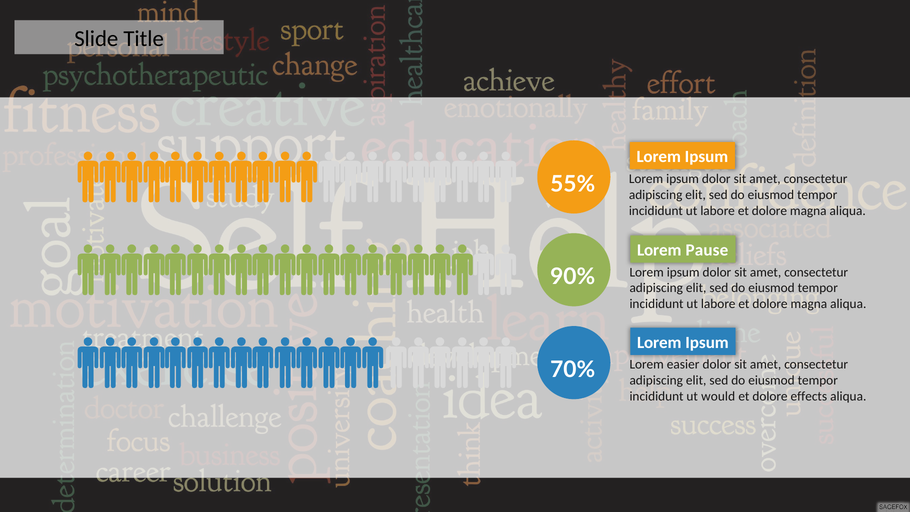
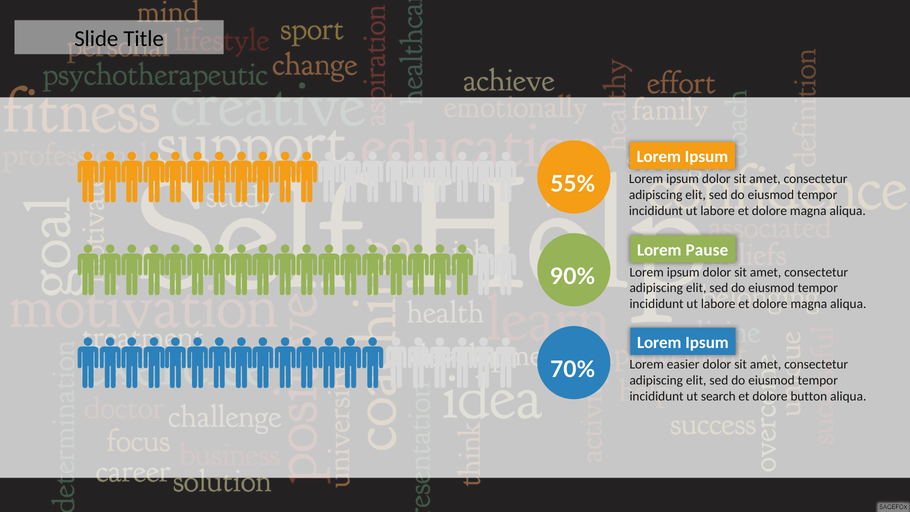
would: would -> search
effects: effects -> button
